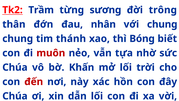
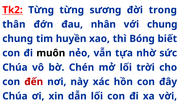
Tk2 Trầm: Trầm -> Từng
trông: trông -> trong
thánh: thánh -> huyền
muôn colour: red -> black
Khấn: Khấn -> Chén
